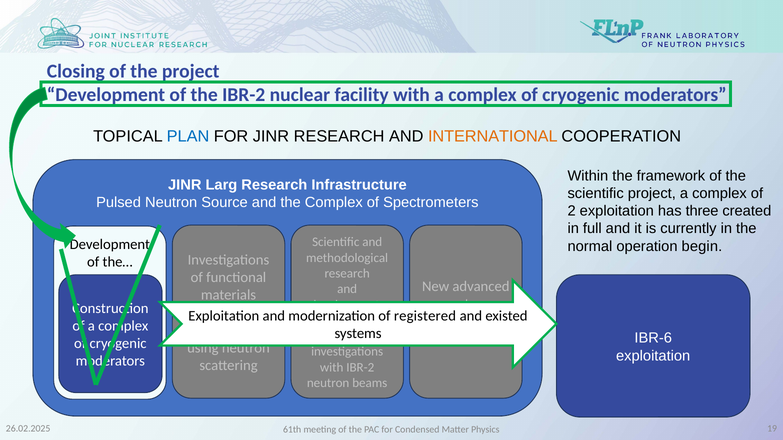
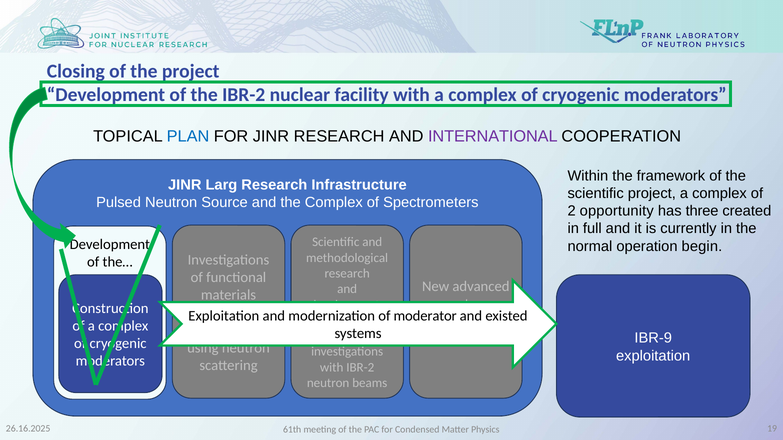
INTERNATIONAL colour: orange -> purple
2 exploitation: exploitation -> opportunity
registered: registered -> moderator
IBR-6: IBR-6 -> IBR-9
26.02.2025: 26.02.2025 -> 26.16.2025
